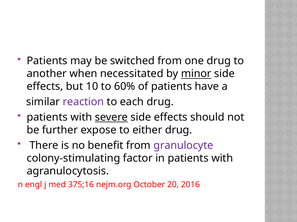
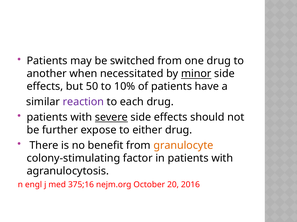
10: 10 -> 50
60%: 60% -> 10%
granulocyte colour: purple -> orange
